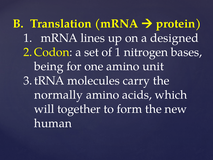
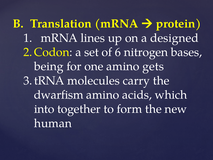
of 1: 1 -> 6
unit: unit -> gets
normally: normally -> dwarfism
will: will -> into
